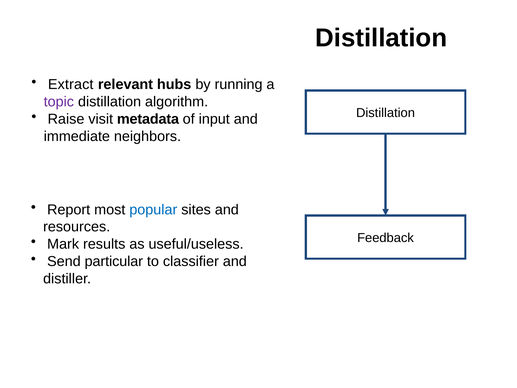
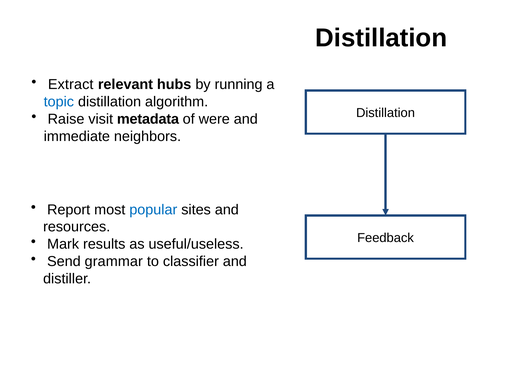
topic colour: purple -> blue
input: input -> were
particular: particular -> grammar
